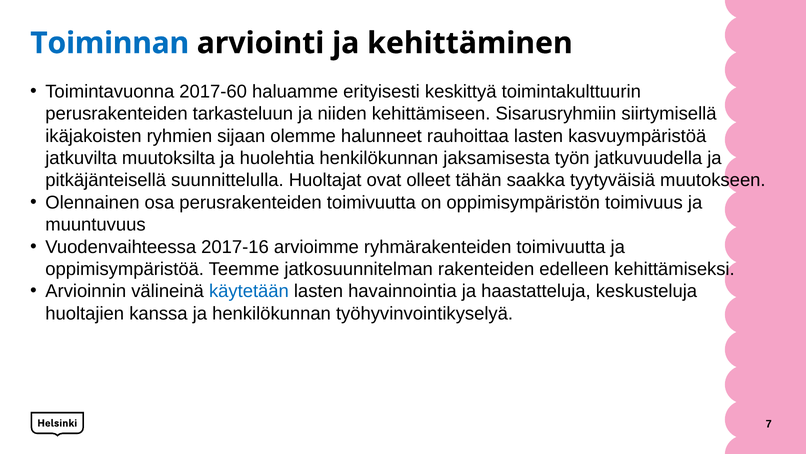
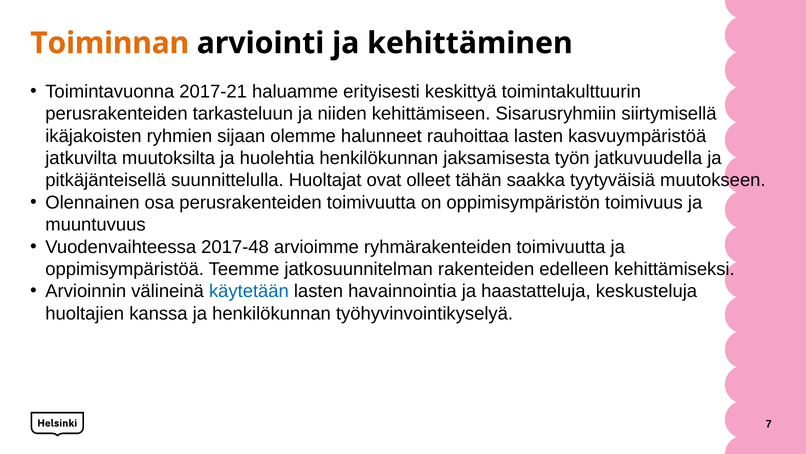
Toiminnan colour: blue -> orange
2017-60: 2017-60 -> 2017-21
2017-16: 2017-16 -> 2017-48
